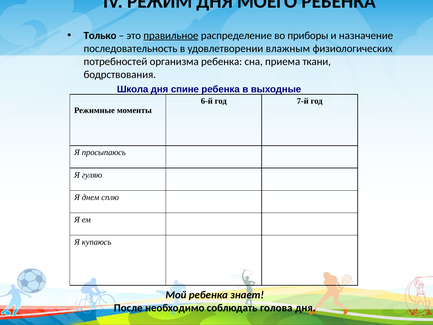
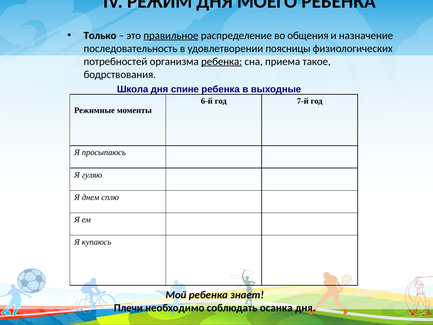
приборы: приборы -> общения
влажным: влажным -> поясницы
ребенка at (222, 61) underline: none -> present
ткани: ткани -> такое
После: После -> Плечи
голова: голова -> осанка
